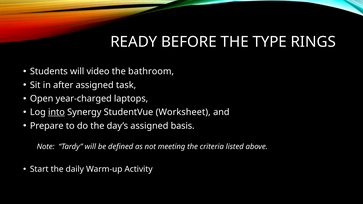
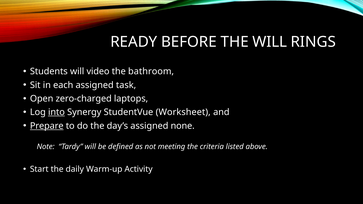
THE TYPE: TYPE -> WILL
after: after -> each
year-charged: year-charged -> zero-charged
Prepare underline: none -> present
basis: basis -> none
